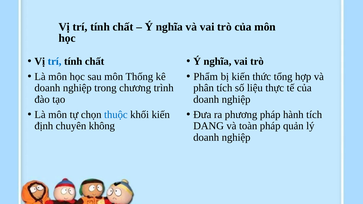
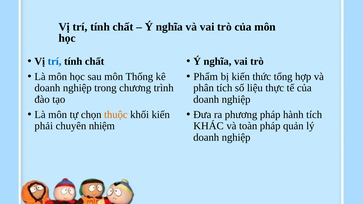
thuộc colour: blue -> orange
định: định -> phải
không: không -> nhiệm
DANG: DANG -> KHÁC
